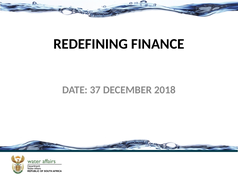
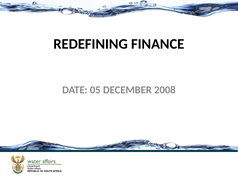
37: 37 -> 05
2018: 2018 -> 2008
